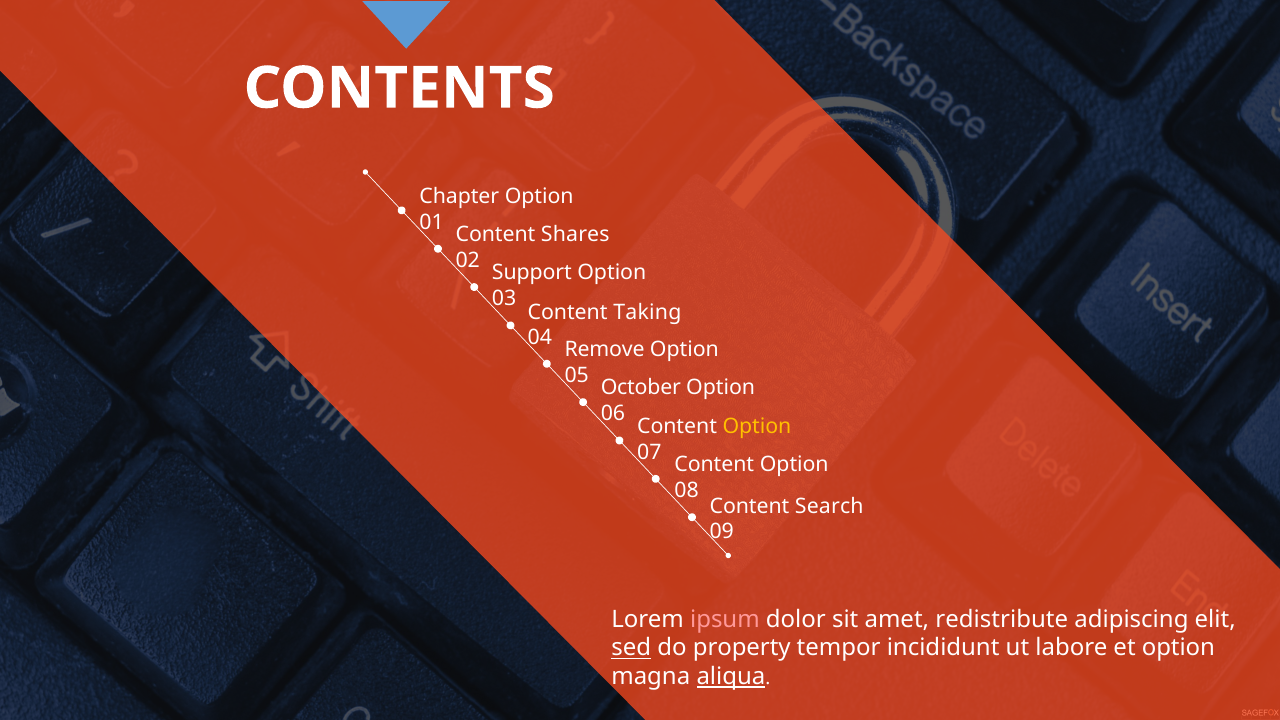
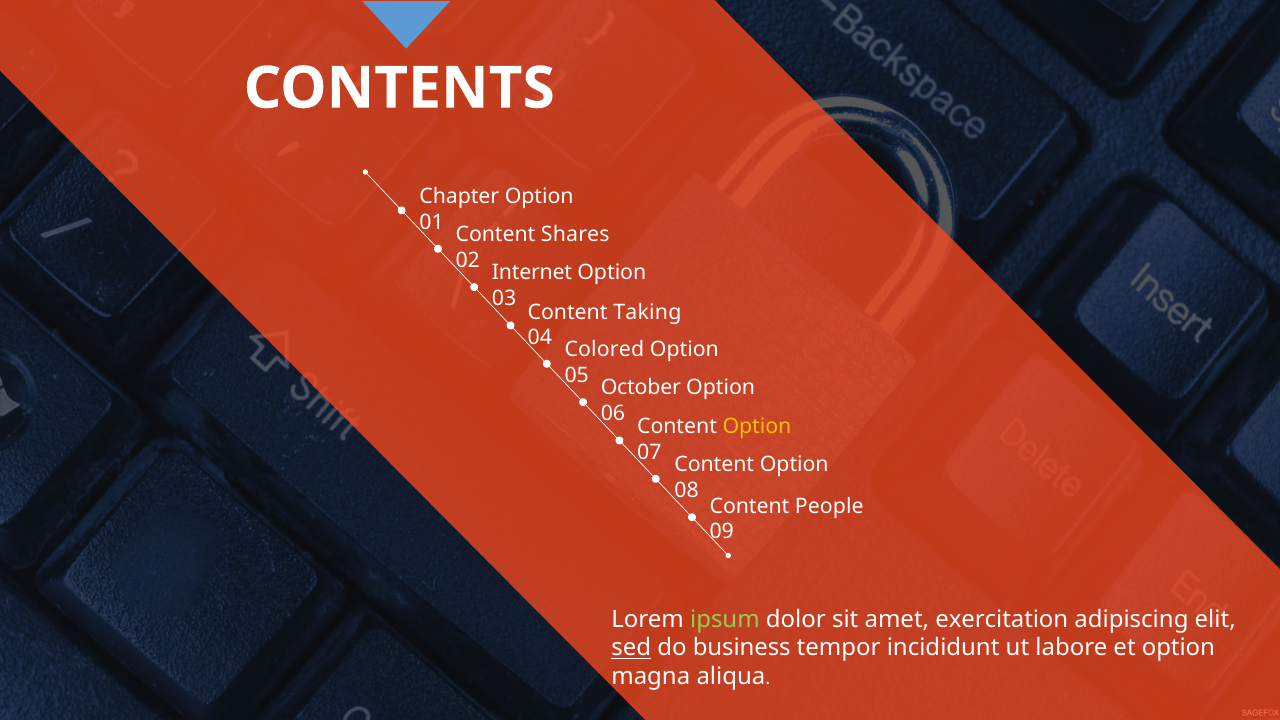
Support: Support -> Internet
Remove: Remove -> Colored
Search: Search -> People
ipsum colour: pink -> light green
redistribute: redistribute -> exercitation
property: property -> business
aliqua underline: present -> none
